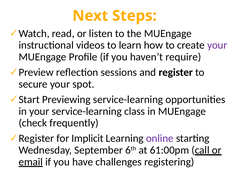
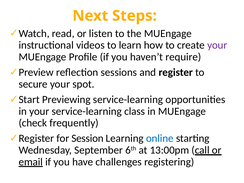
Implicit: Implicit -> Session
online colour: purple -> blue
61:00pm: 61:00pm -> 13:00pm
